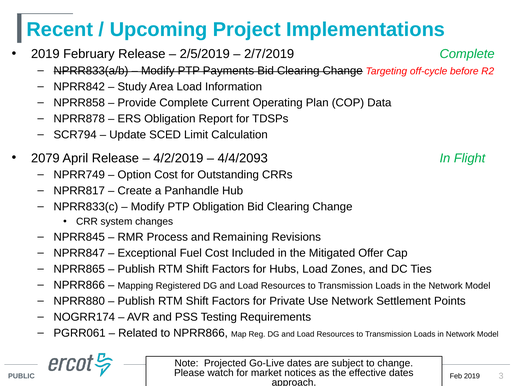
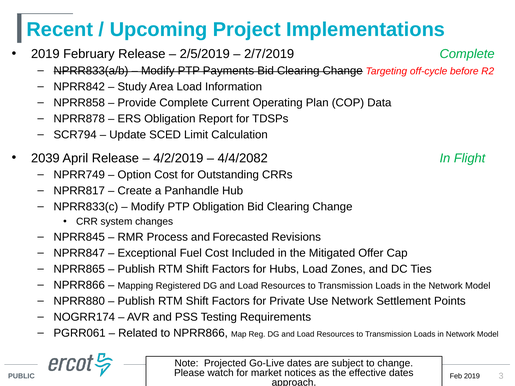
2079: 2079 -> 2039
4/4/2093: 4/4/2093 -> 4/4/2082
Remaining: Remaining -> Forecasted
